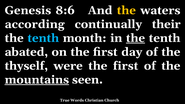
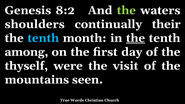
8:6: 8:6 -> 8:2
the at (126, 10) colour: yellow -> light green
according: according -> shoulders
abated: abated -> among
were the first: first -> visit
mountains underline: present -> none
